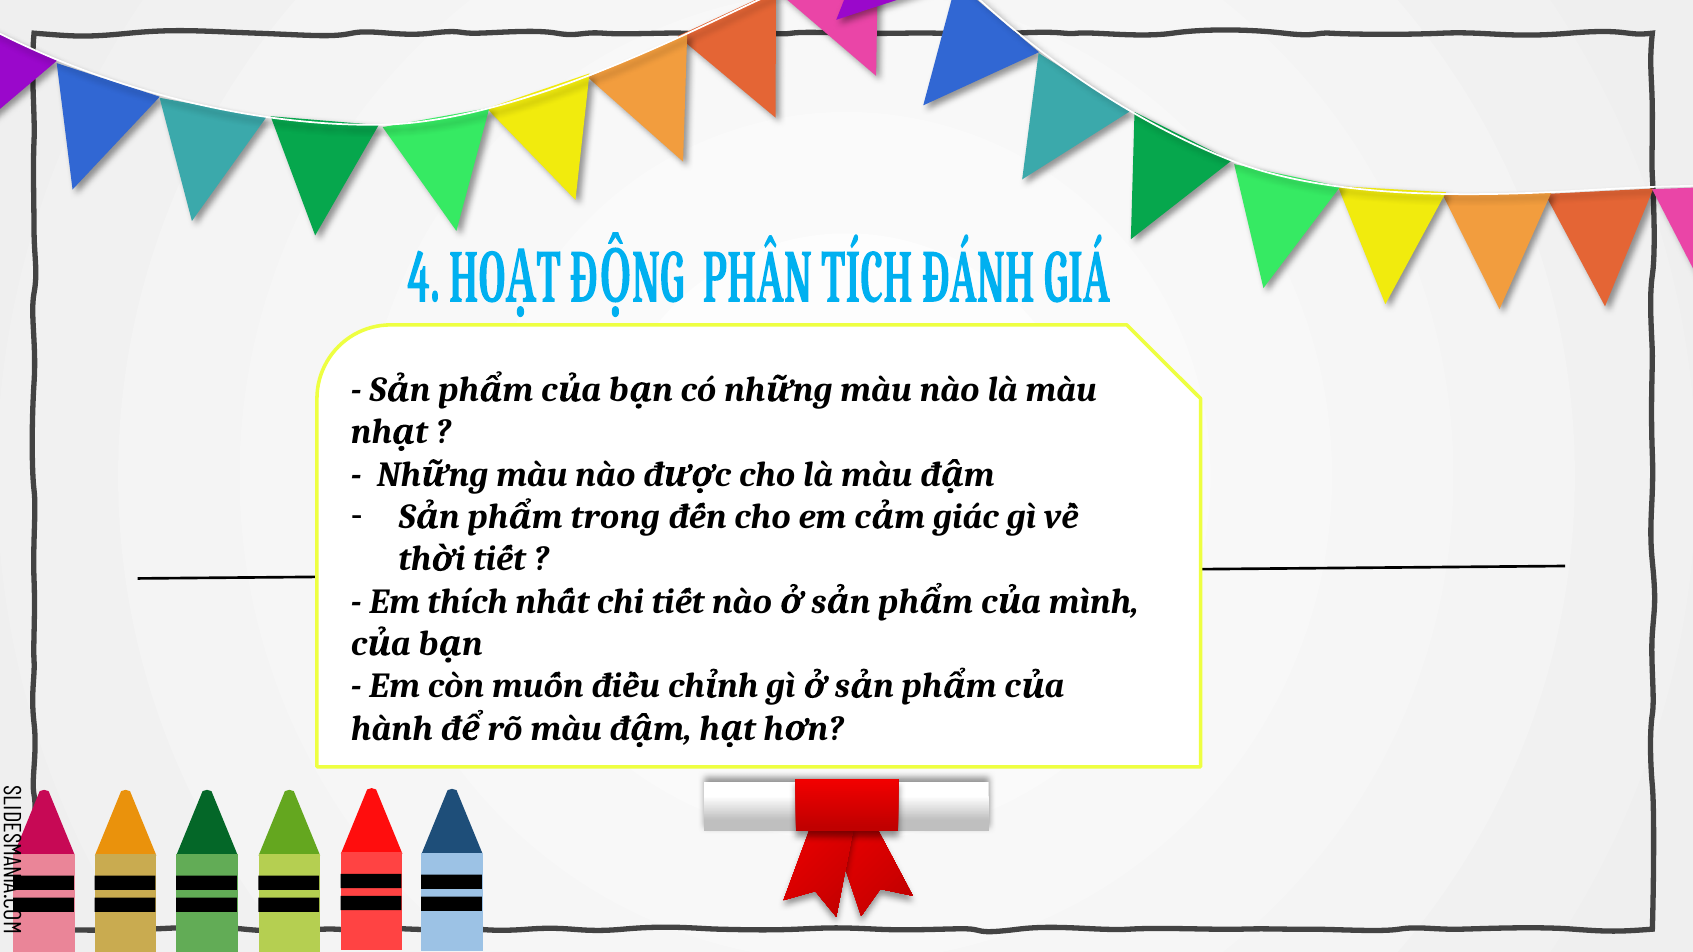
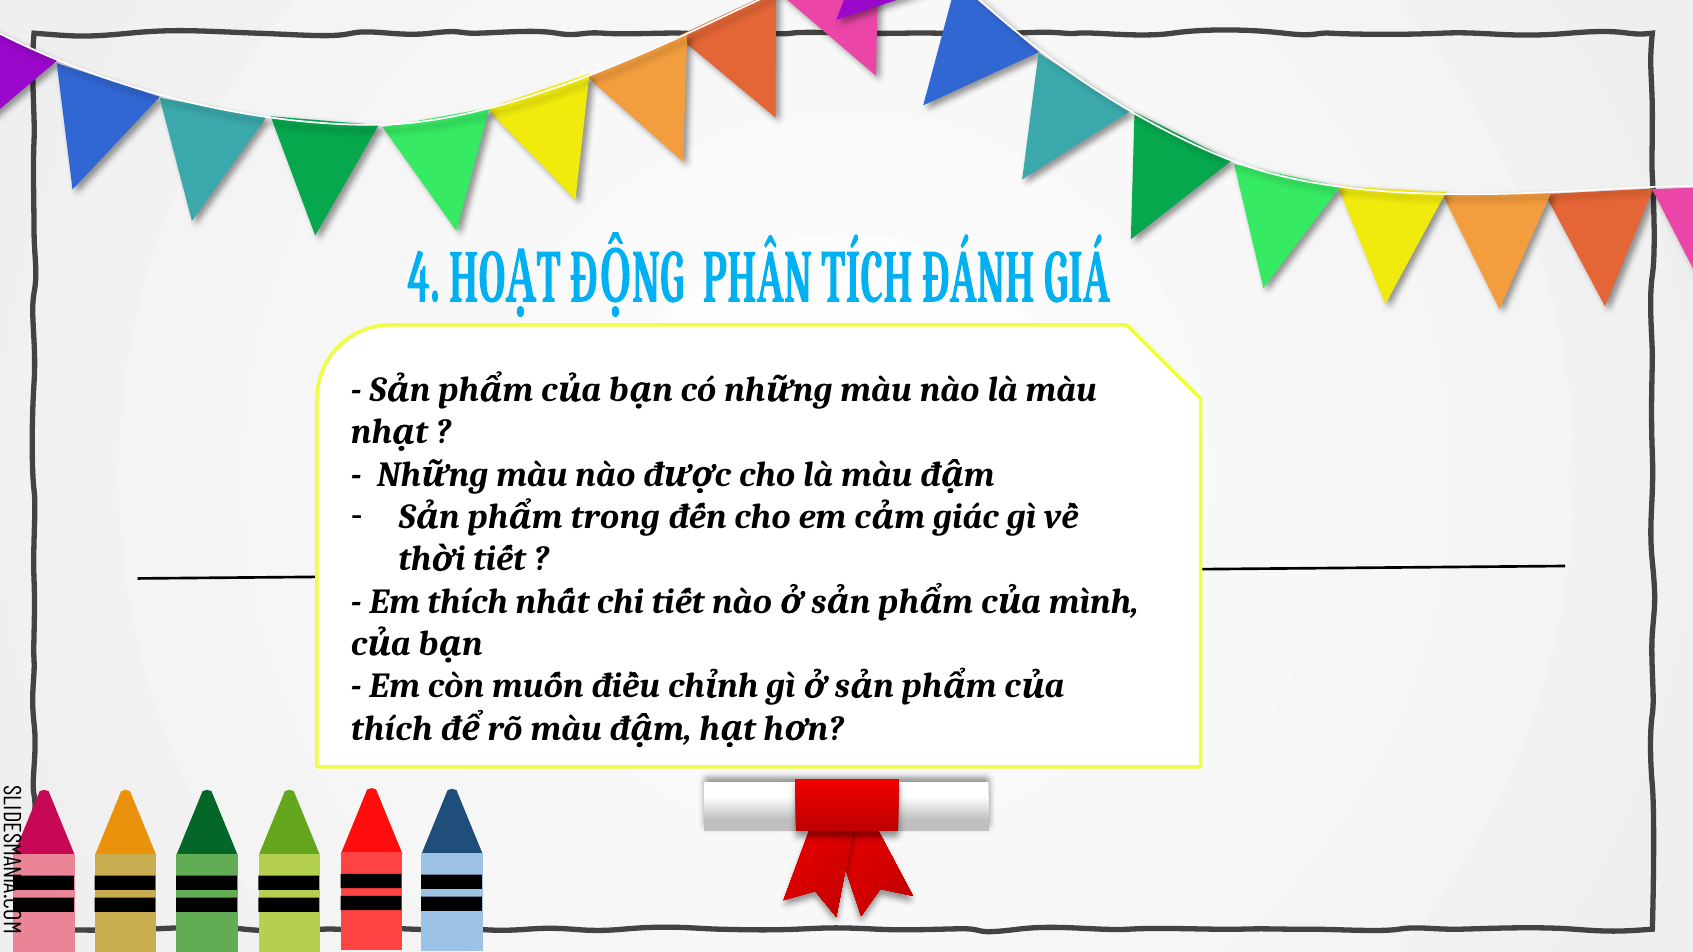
hành at (392, 729): hành -> thích
